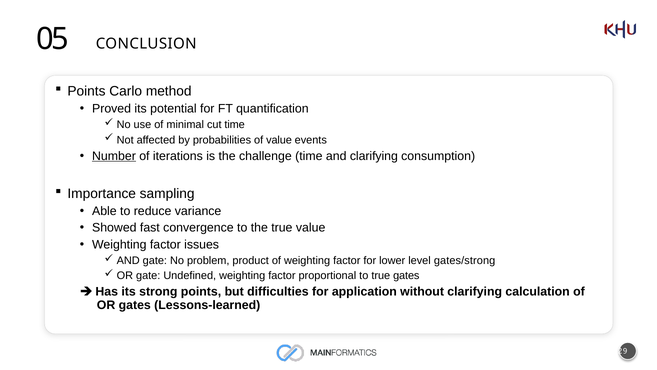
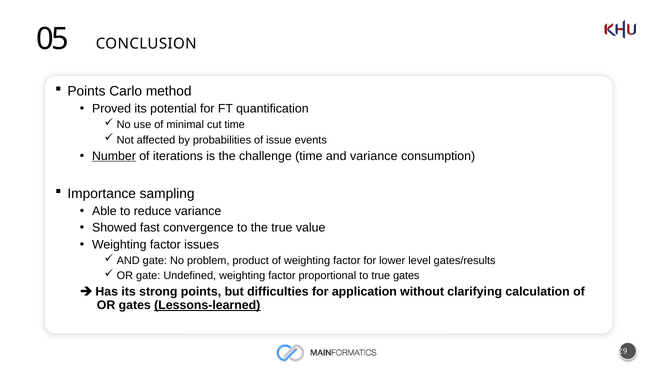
of value: value -> issue
and clarifying: clarifying -> variance
gates/strong: gates/strong -> gates/results
Lessons-learned underline: none -> present
